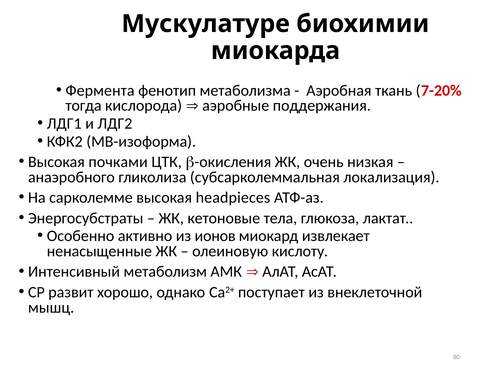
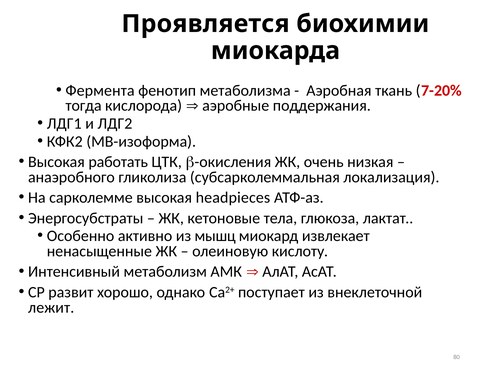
Мускулатуре: Мускулатуре -> Проявляется
почками: почками -> работать
ионов: ионов -> мышц
мышц: мышц -> лежит
